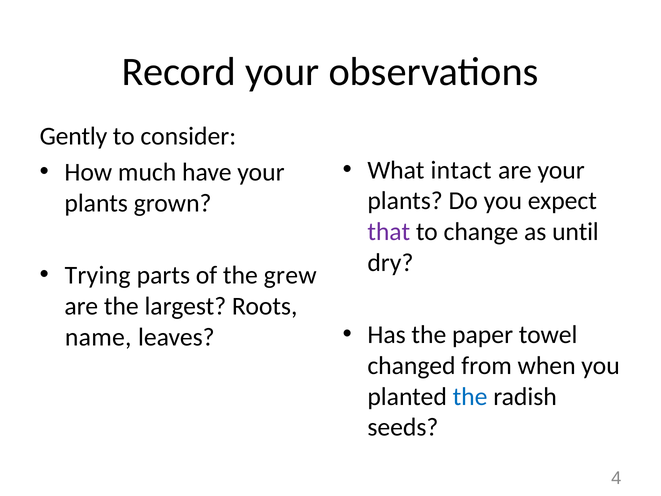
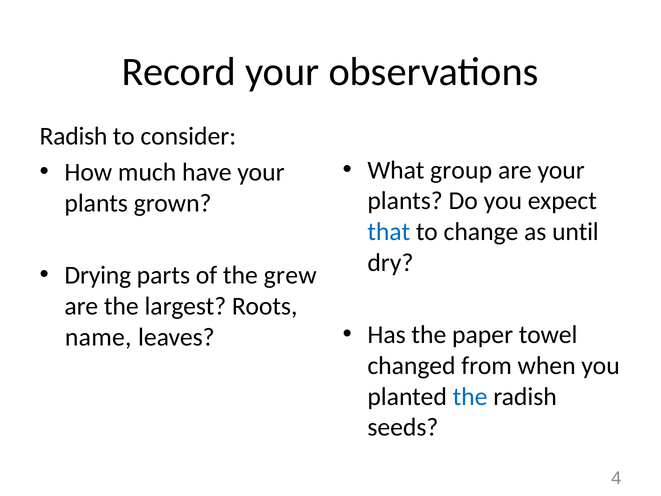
Gently at (73, 136): Gently -> Radish
intact: intact -> group
that colour: purple -> blue
Trying: Trying -> Drying
